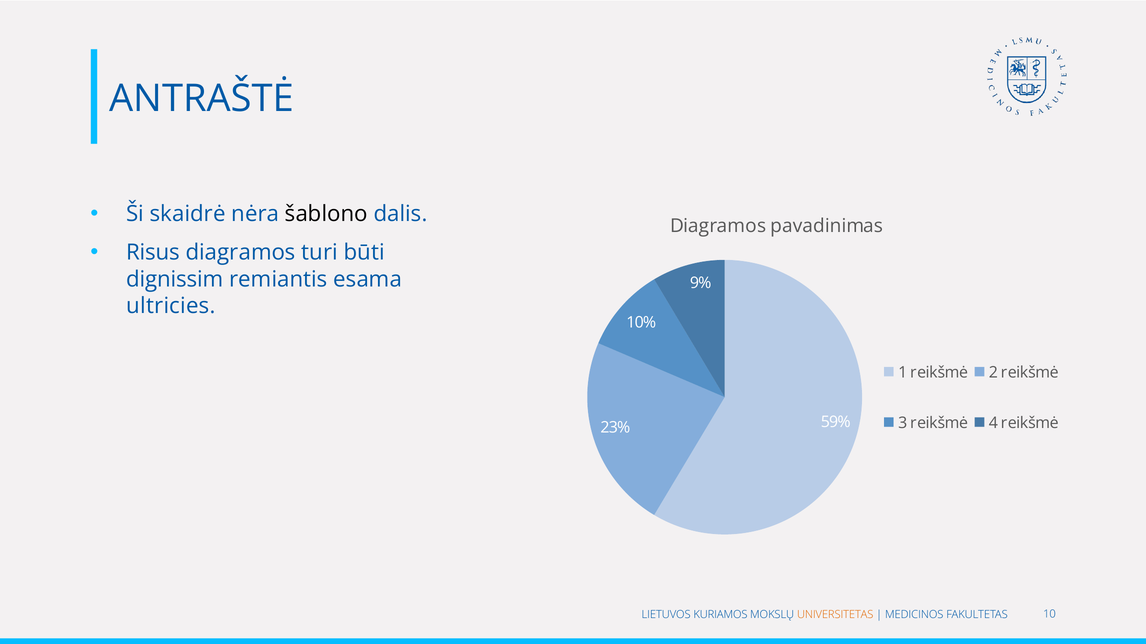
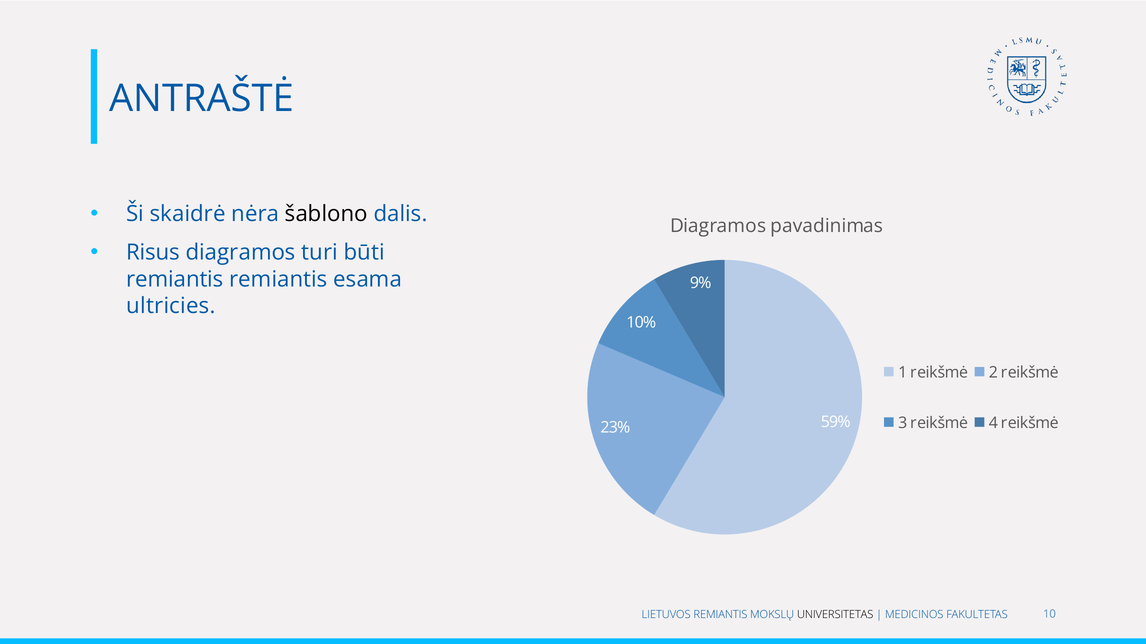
dignissim at (175, 280): dignissim -> remiantis
LIETUVOS KURIAMOS: KURIAMOS -> REMIANTIS
UNIVERSITETAS colour: orange -> black
